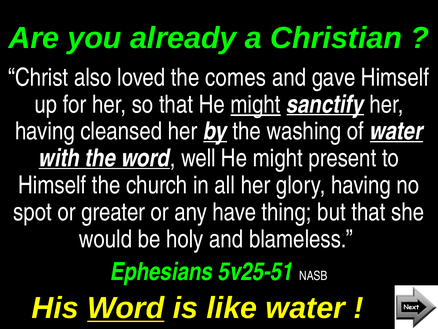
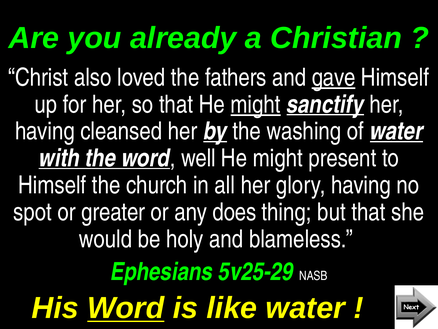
comes: comes -> fathers
gave underline: none -> present
have: have -> does
5v25-51: 5v25-51 -> 5v25-29
